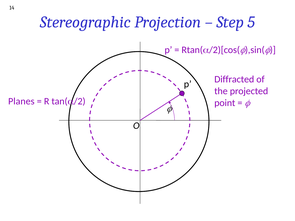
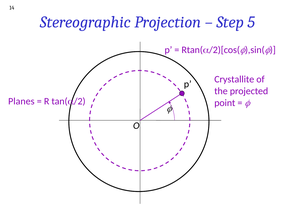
Diffracted: Diffracted -> Crystallite
